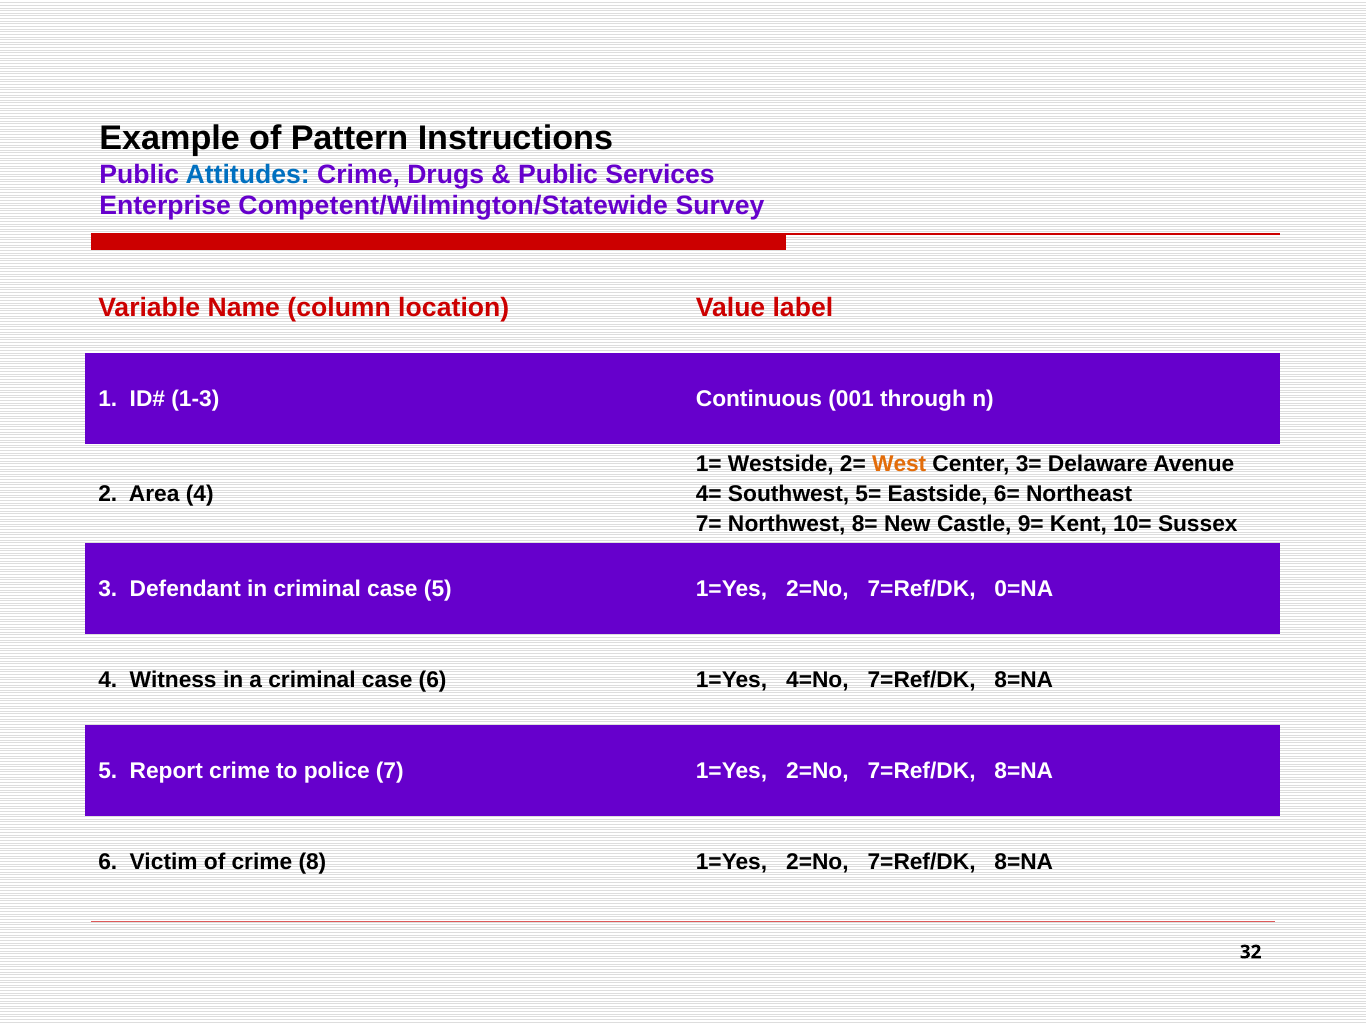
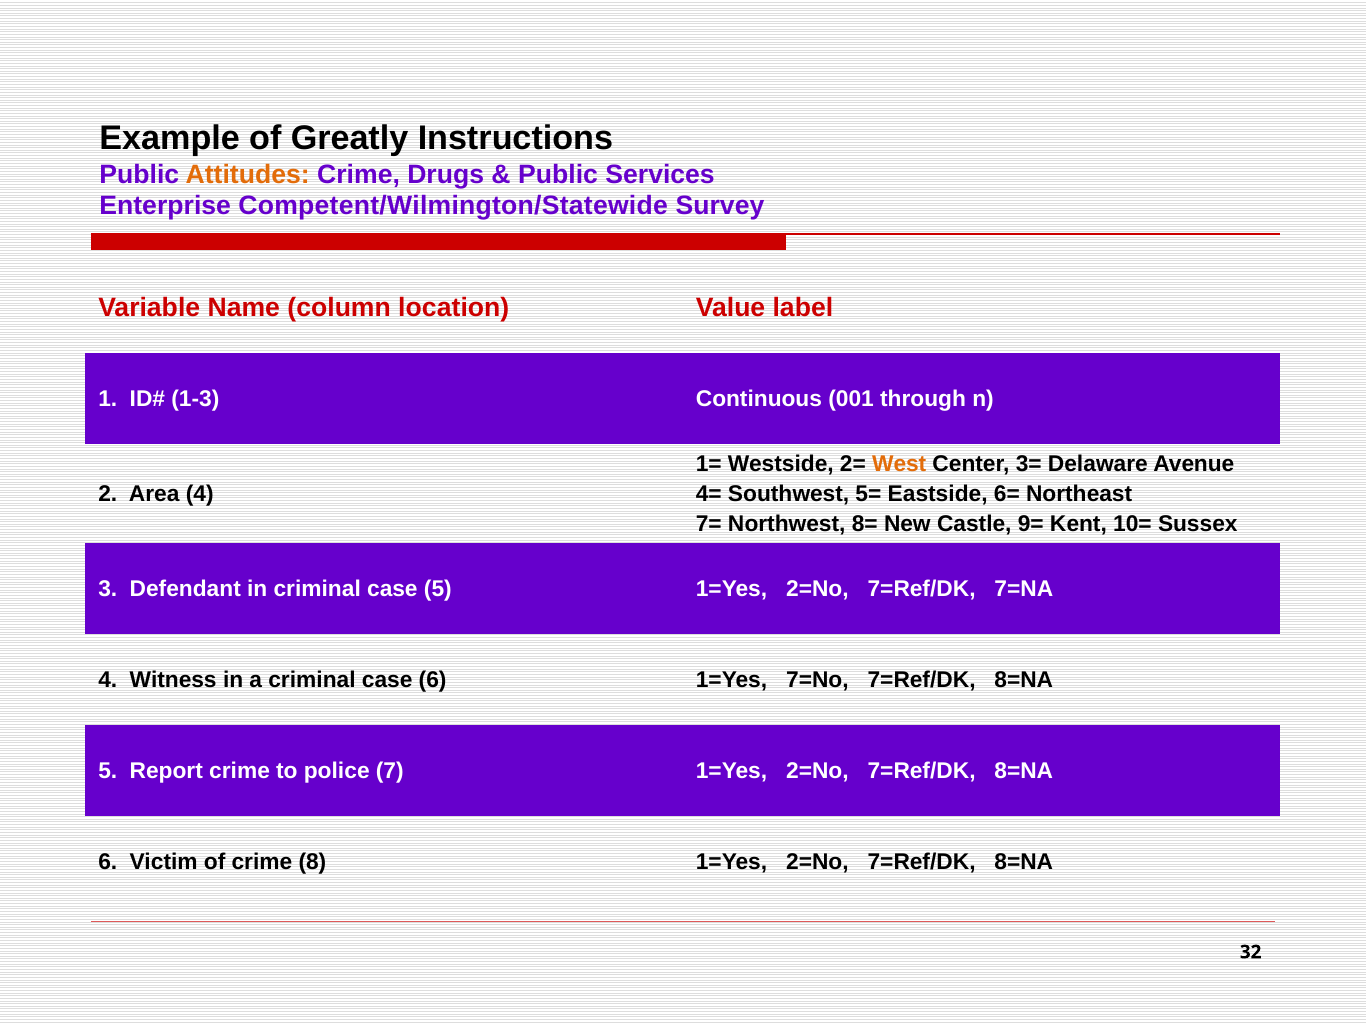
Pattern: Pattern -> Greatly
Attitudes colour: blue -> orange
0=NA: 0=NA -> 7=NA
4=No: 4=No -> 7=No
